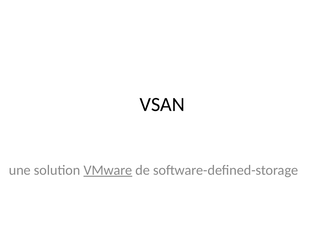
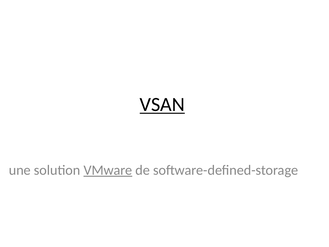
VSAN underline: none -> present
